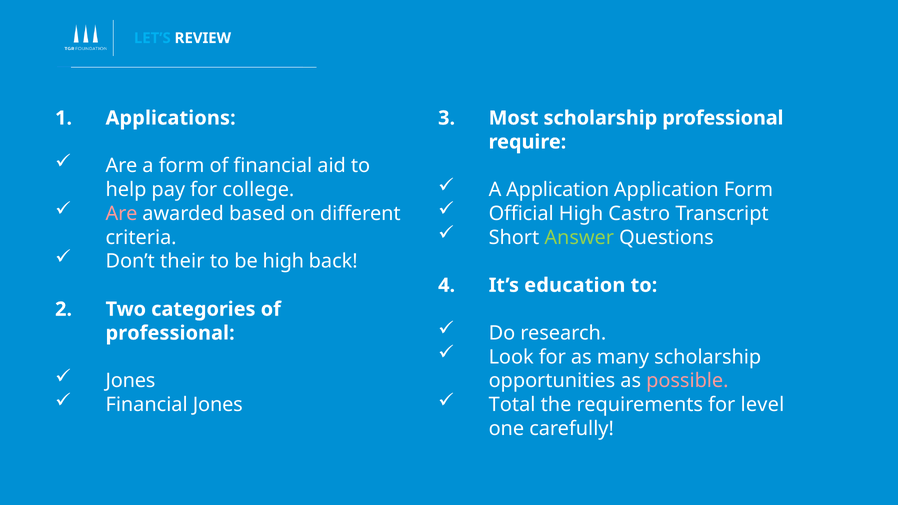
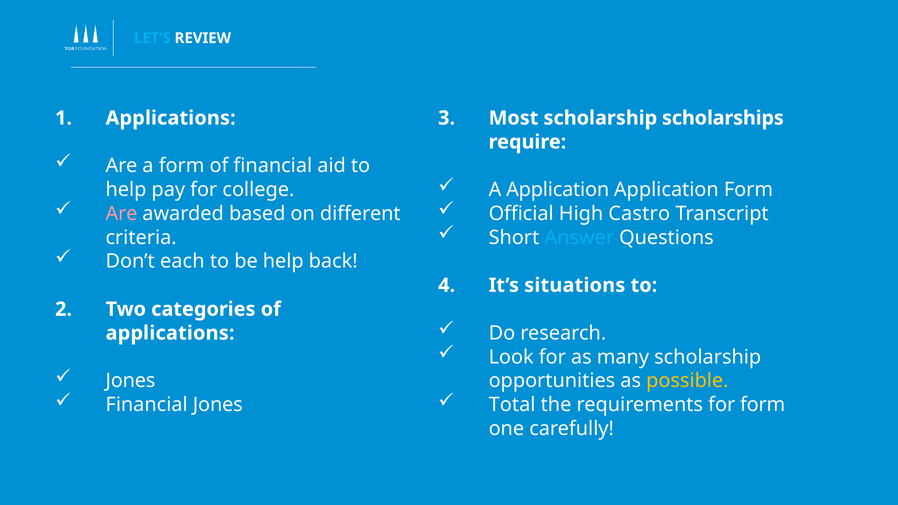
scholarship professional: professional -> scholarships
Answer colour: light green -> light blue
their: their -> each
be high: high -> help
education: education -> situations
professional at (170, 333): professional -> applications
possible colour: pink -> yellow
for level: level -> form
